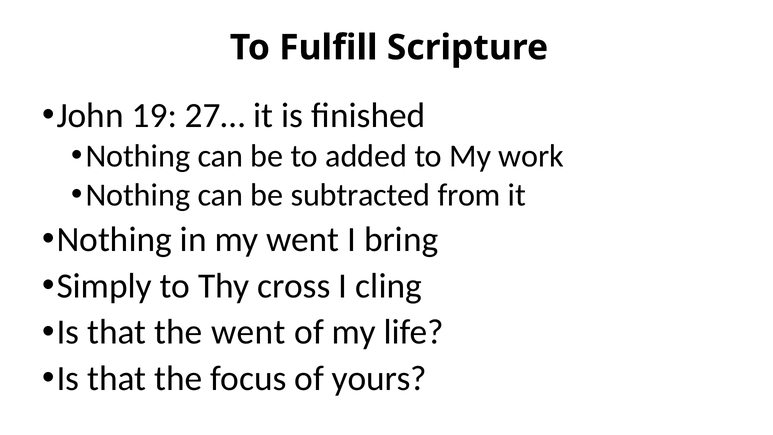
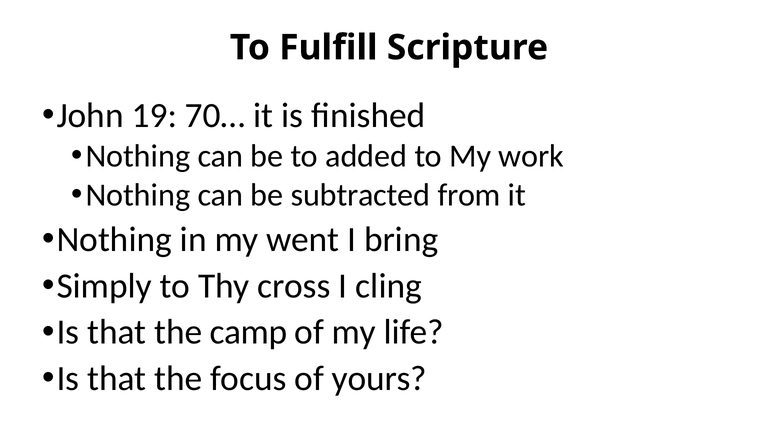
27…: 27… -> 70…
the went: went -> camp
